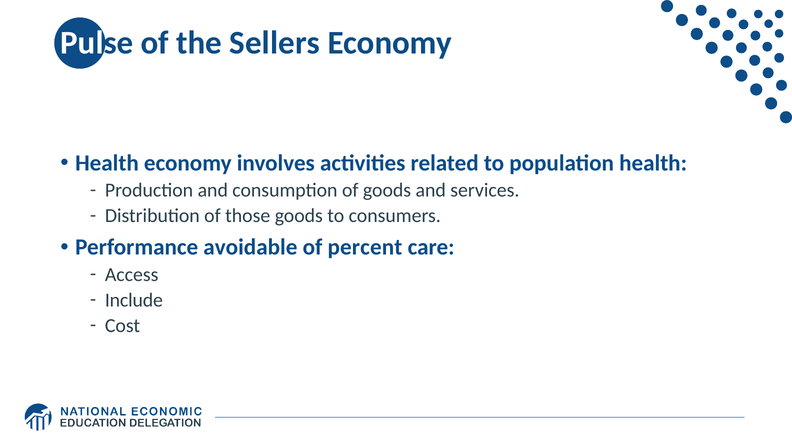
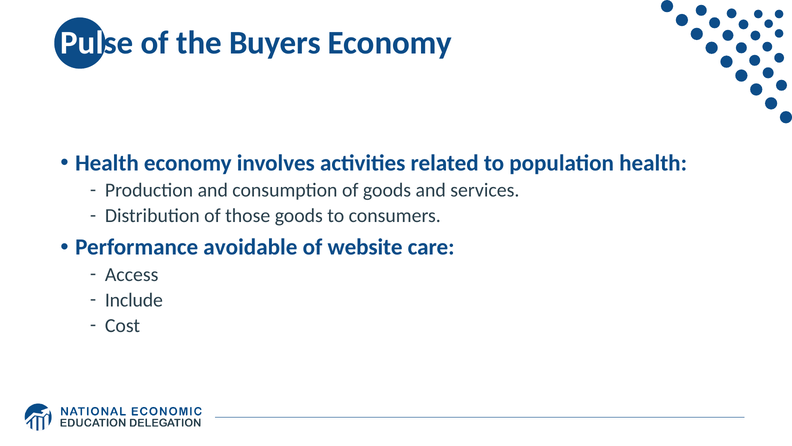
Sellers: Sellers -> Buyers
percent: percent -> website
